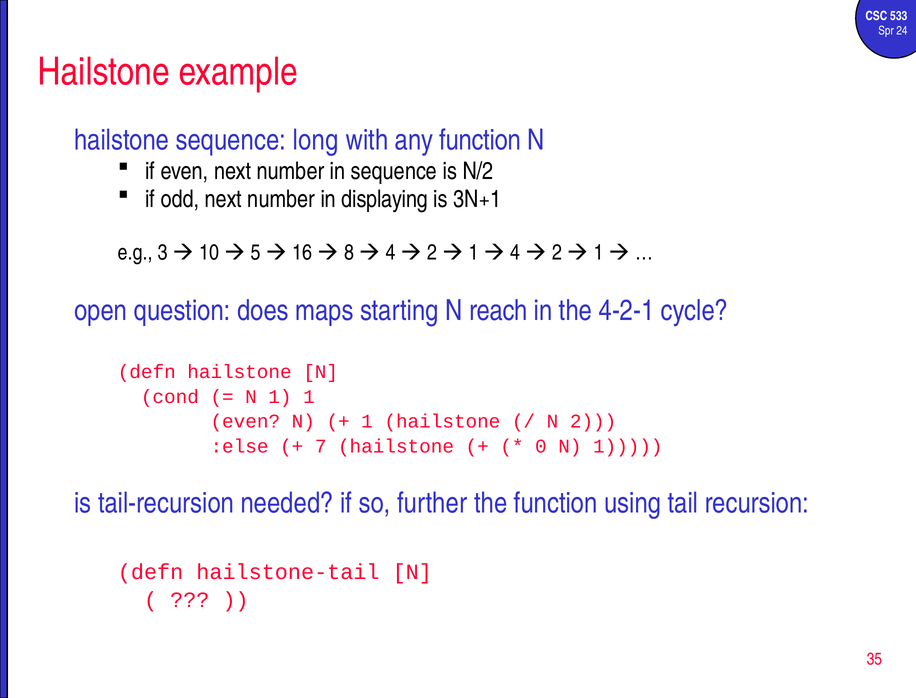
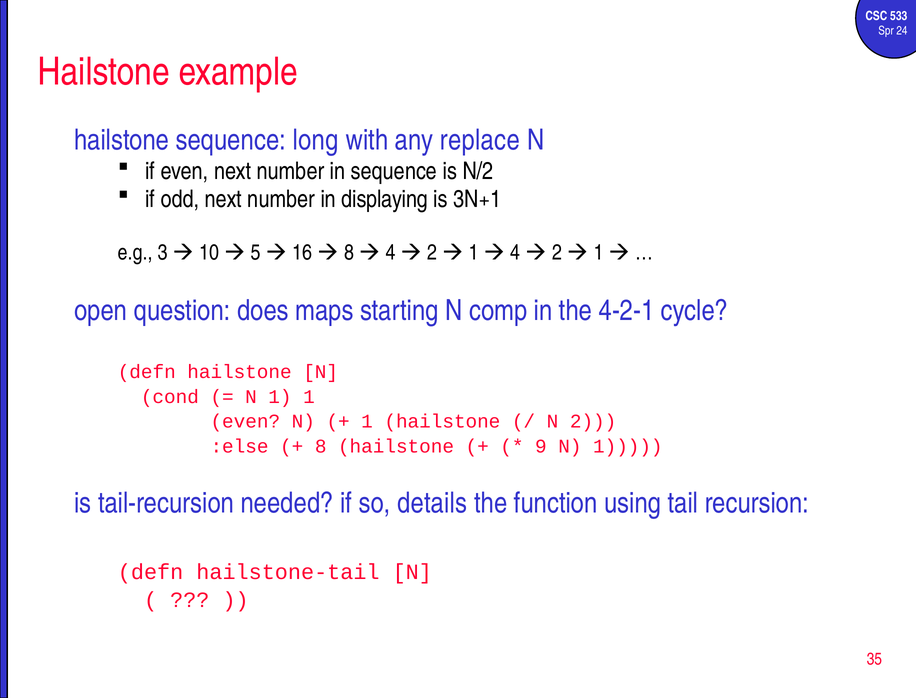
any function: function -> replace
reach: reach -> comp
7 at (321, 446): 7 -> 8
0: 0 -> 9
further: further -> details
